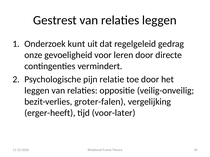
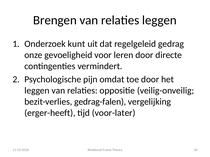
Gestrest: Gestrest -> Brengen
relatie: relatie -> omdat
groter-falen: groter-falen -> gedrag-falen
